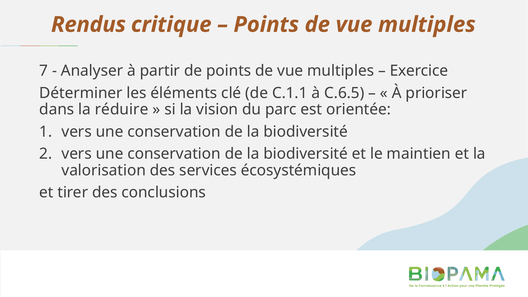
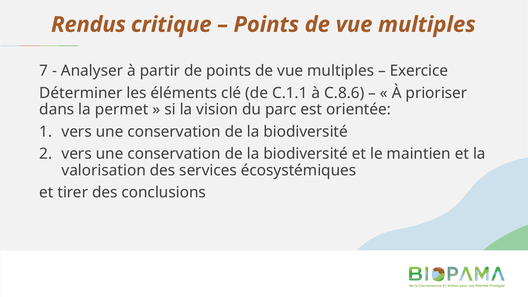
C.6.5: C.6.5 -> C.8.6
réduire: réduire -> permet
